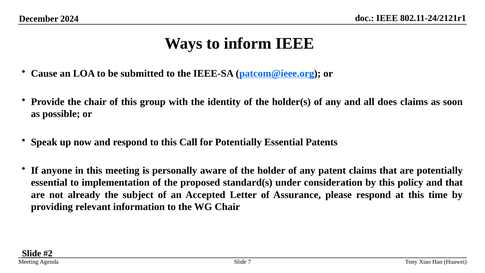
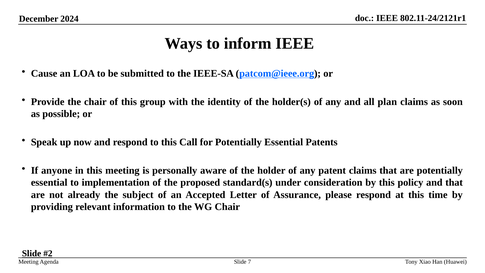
does: does -> plan
